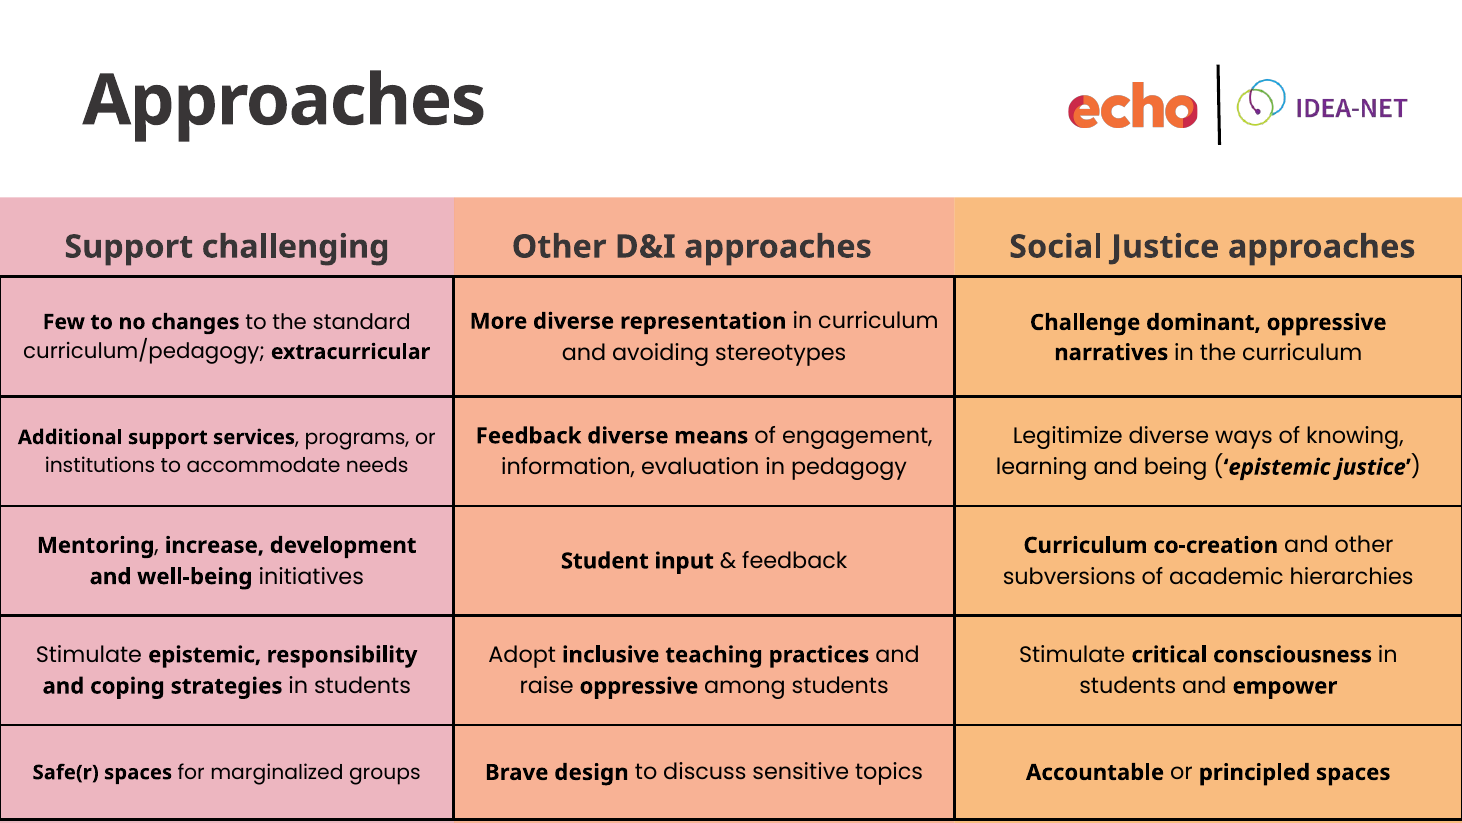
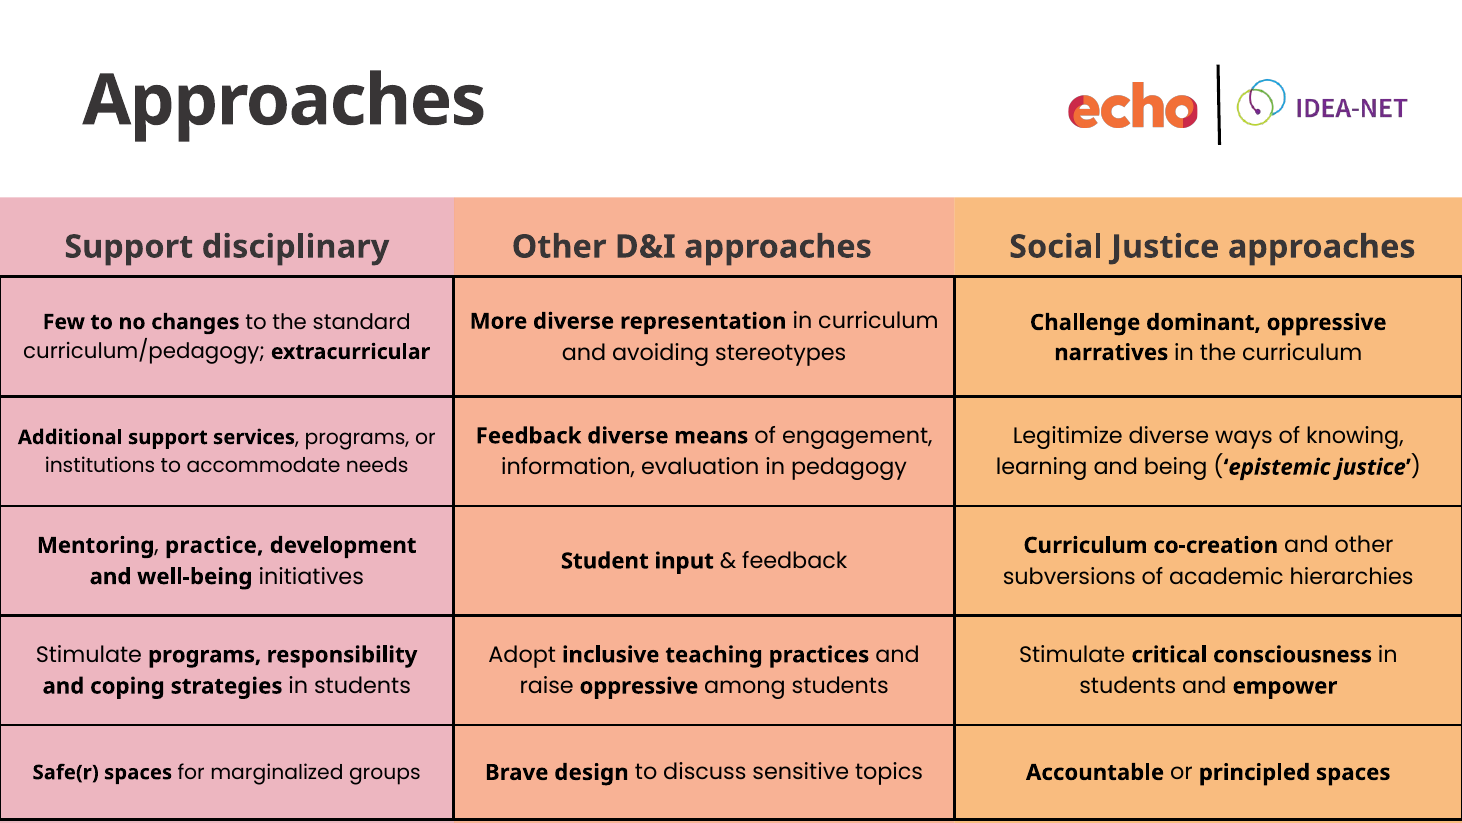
challenging: challenging -> disciplinary
increase: increase -> practice
Stimulate epistemic: epistemic -> programs
